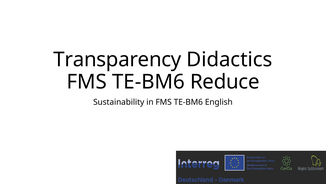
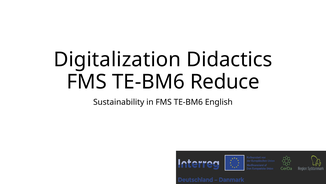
Transparency: Transparency -> Digitalization
